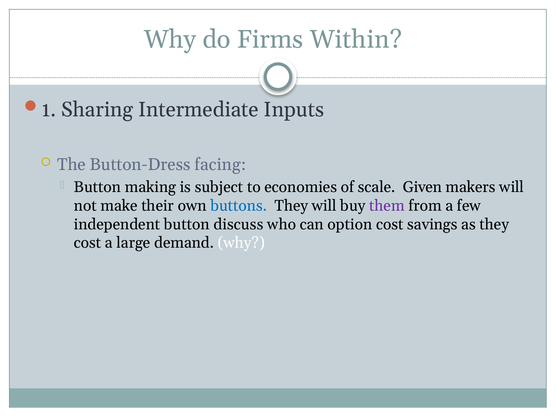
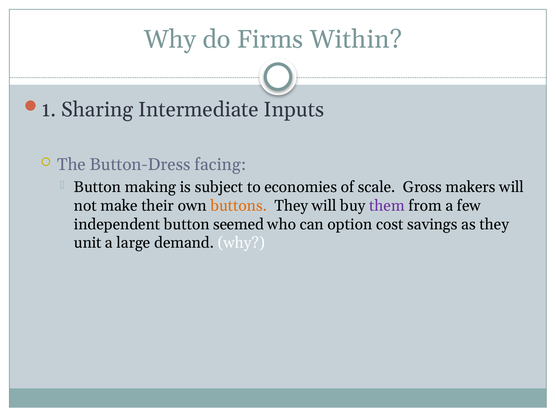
Given: Given -> Gross
buttons colour: blue -> orange
discuss: discuss -> seemed
cost at (88, 243): cost -> unit
